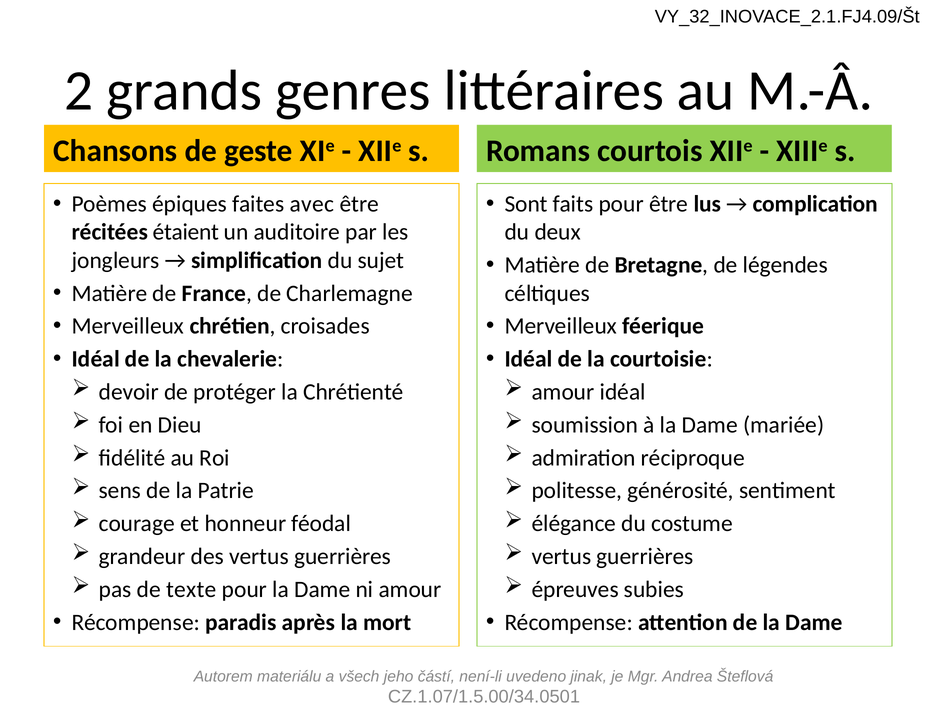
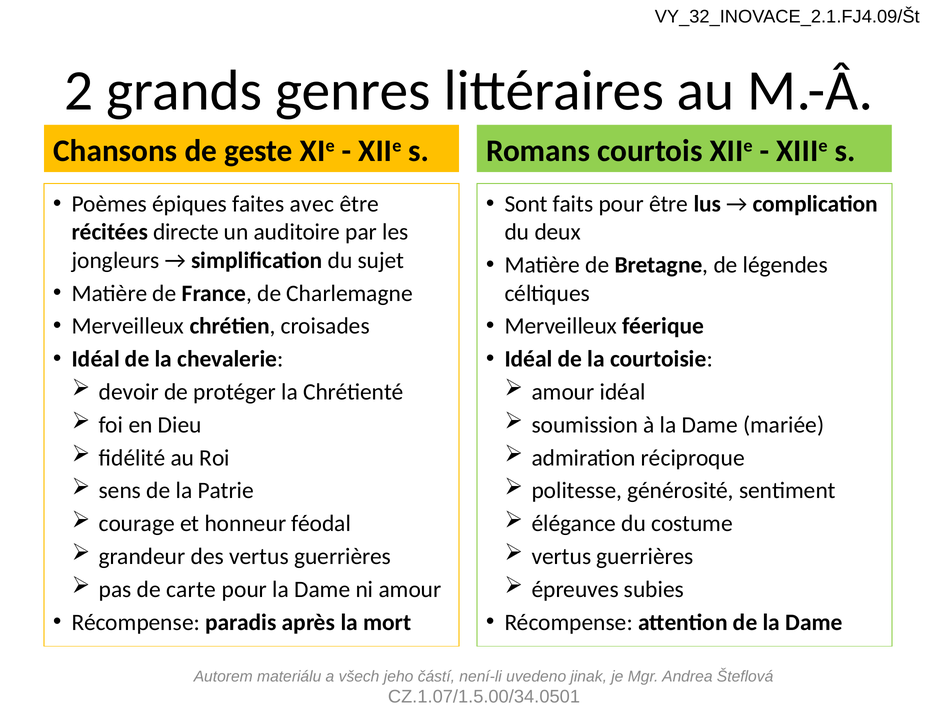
étaient: étaient -> directe
texte: texte -> carte
